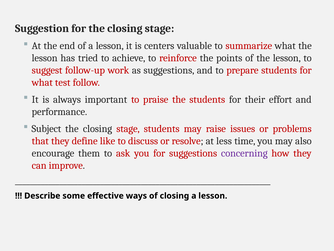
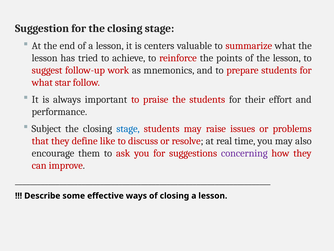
as suggestions: suggestions -> mnemonics
test: test -> star
stage at (128, 128) colour: red -> blue
less: less -> real
